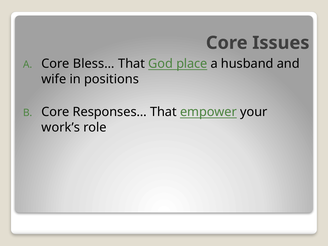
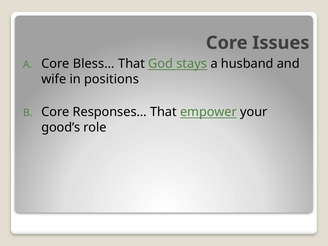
place: place -> stays
work’s: work’s -> good’s
